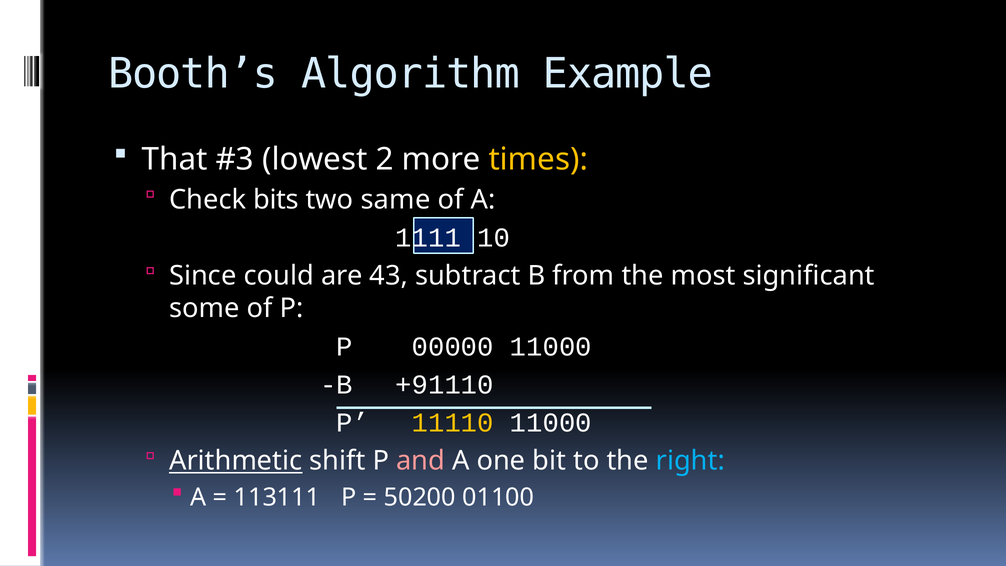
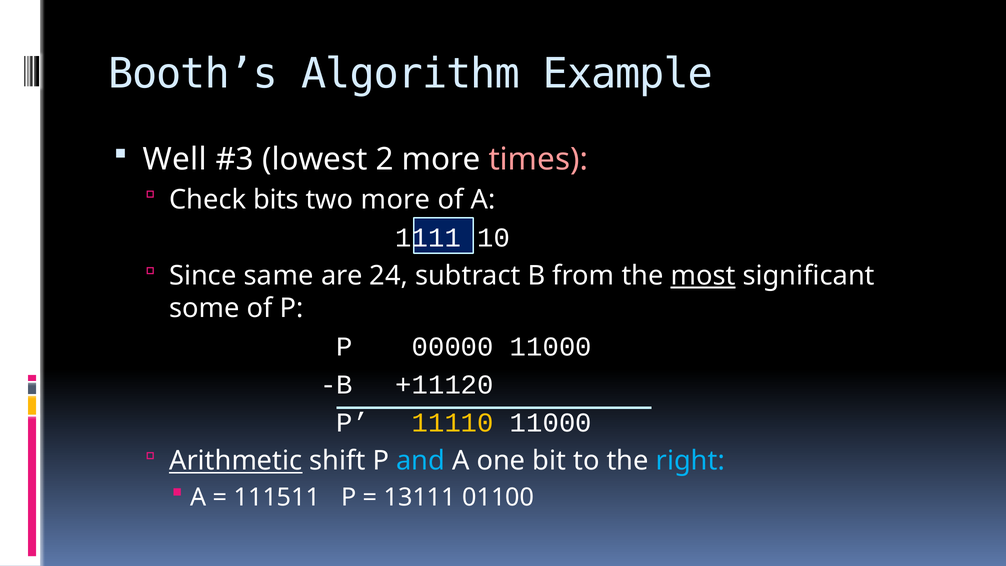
That: That -> Well
times colour: yellow -> pink
two same: same -> more
could: could -> same
43: 43 -> 24
most underline: none -> present
+91110: +91110 -> +11120
and colour: pink -> light blue
113111: 113111 -> 111511
50200: 50200 -> 13111
